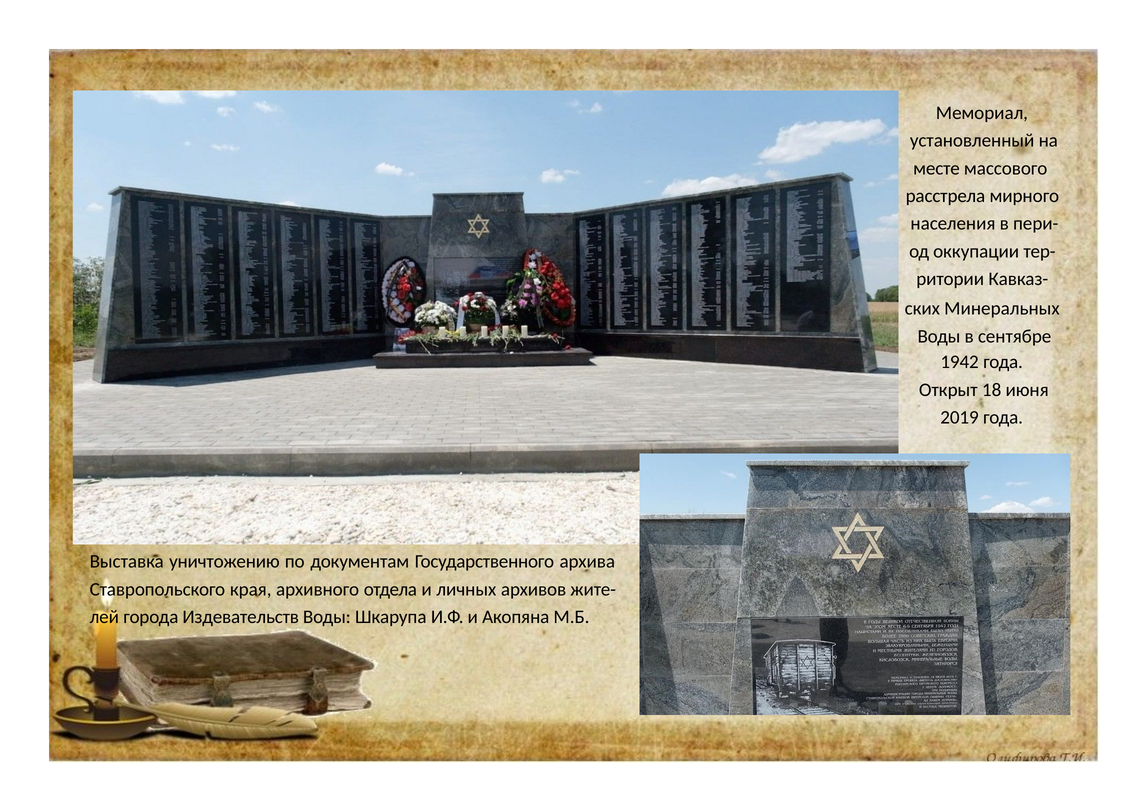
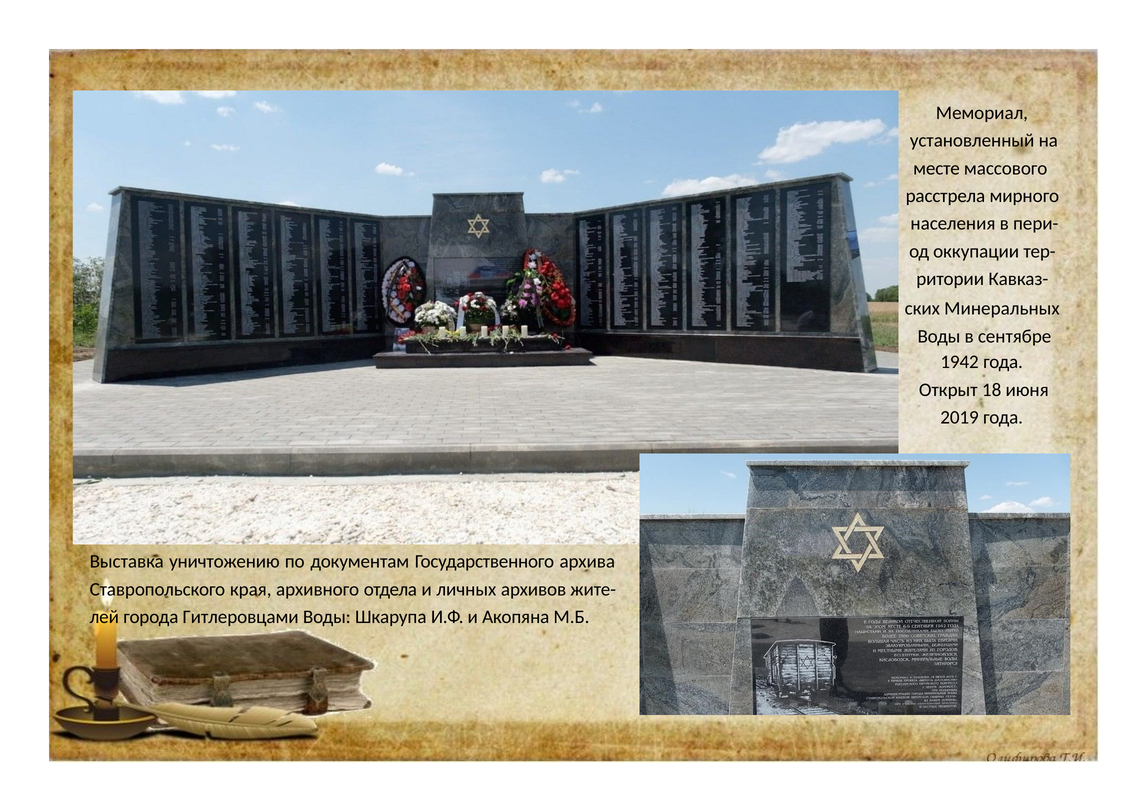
Издевательств: Издевательств -> Гитлеровцами
